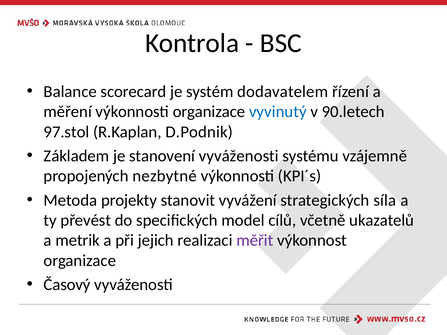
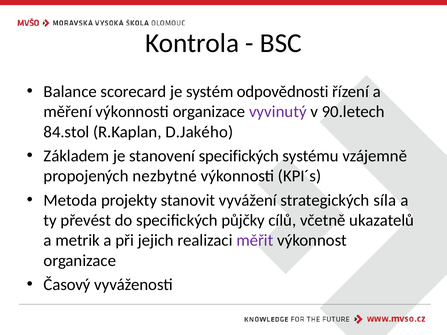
dodavatelem: dodavatelem -> odpovědnosti
vyvinutý colour: blue -> purple
97.stol: 97.stol -> 84.stol
D.Podnik: D.Podnik -> D.Jakého
stanovení vyváženosti: vyváženosti -> specifických
model: model -> půjčky
